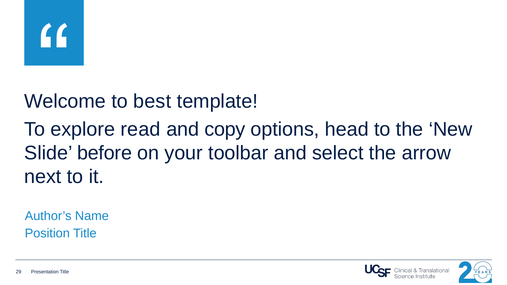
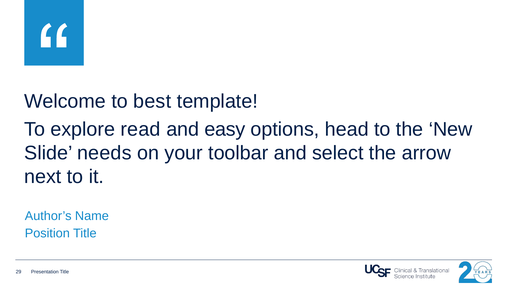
copy: copy -> easy
before: before -> needs
